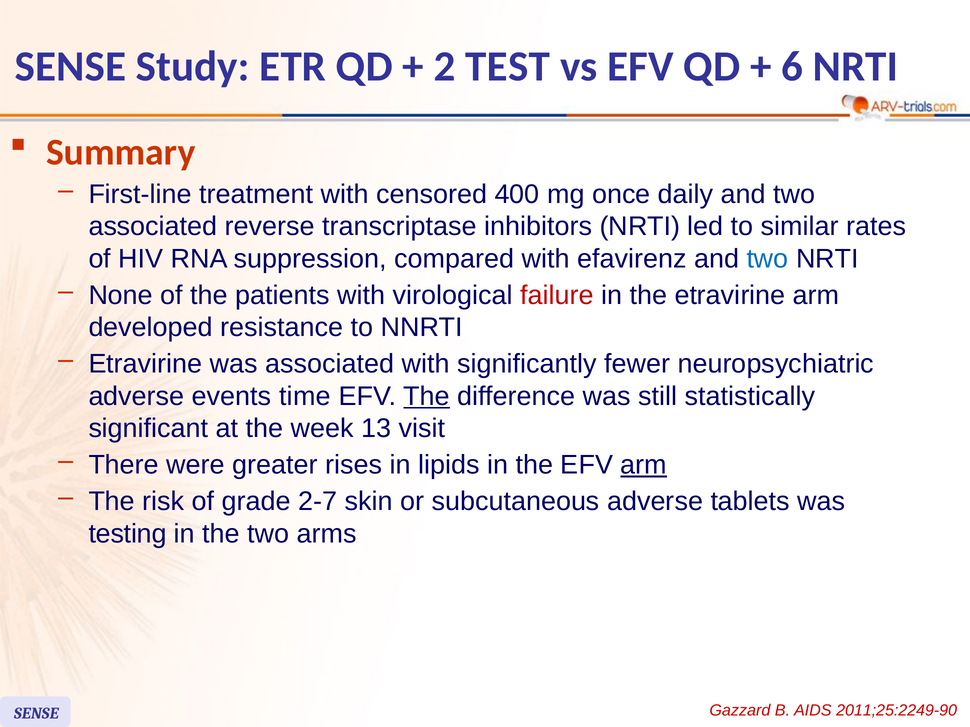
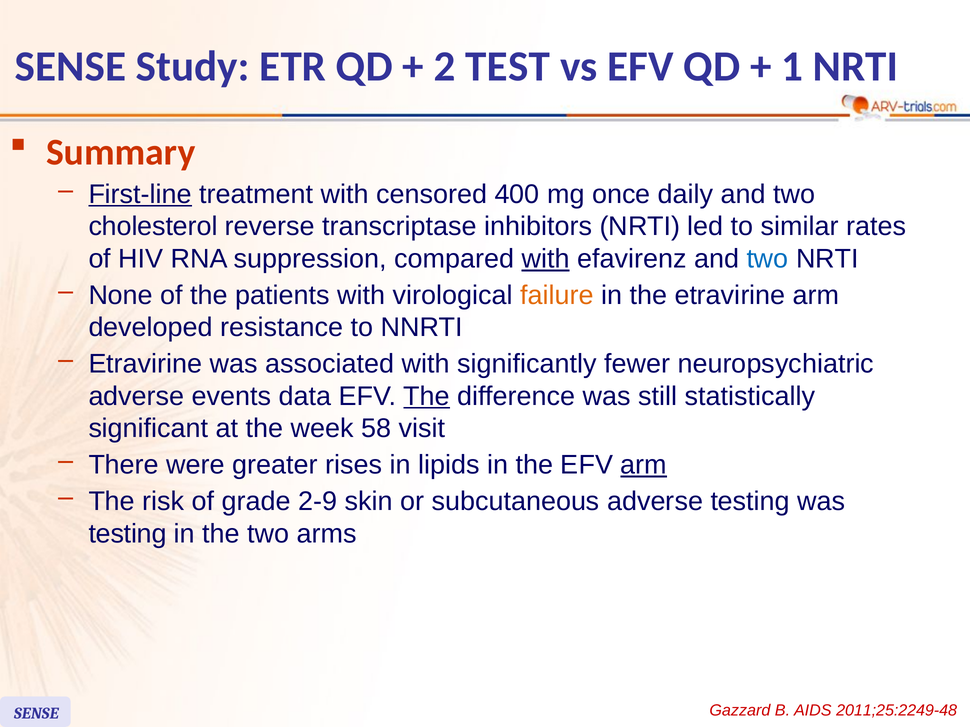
6: 6 -> 1
First-line underline: none -> present
associated at (153, 227): associated -> cholesterol
with at (546, 259) underline: none -> present
failure colour: red -> orange
time: time -> data
13: 13 -> 58
2-7: 2-7 -> 2-9
adverse tablets: tablets -> testing
2011;25:2249-90: 2011;25:2249-90 -> 2011;25:2249-48
